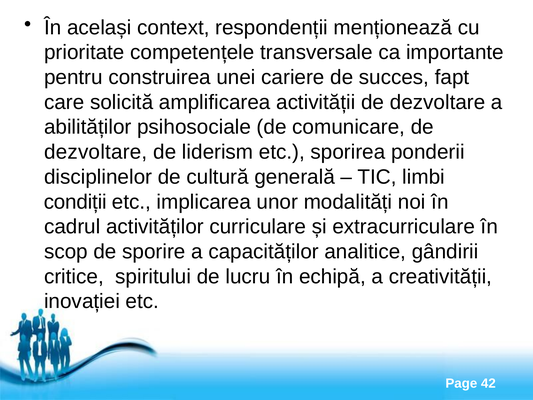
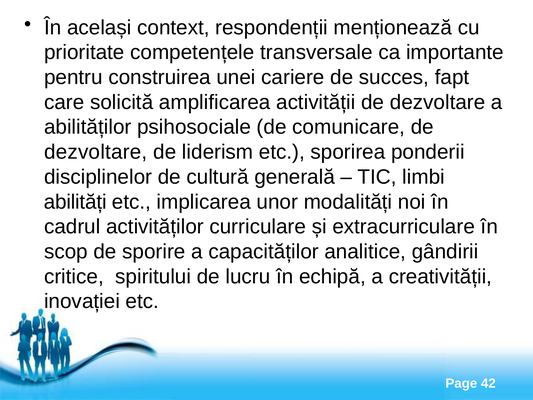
condiții: condiții -> abilități
